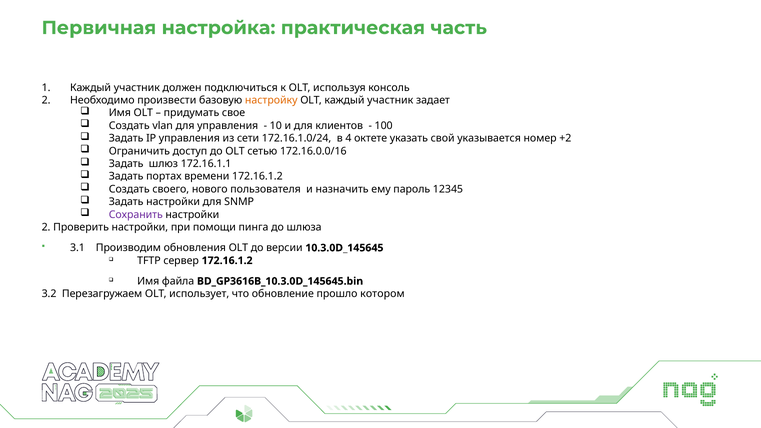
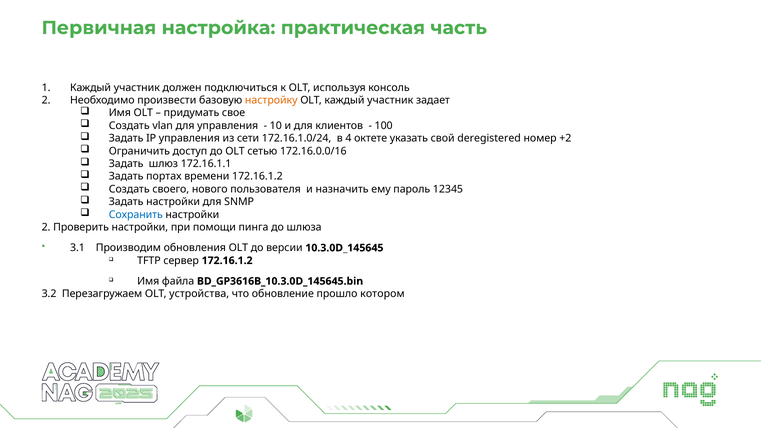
указывается: указывается -> deregistered
Сохранить colour: purple -> blue
использует: использует -> устройства
